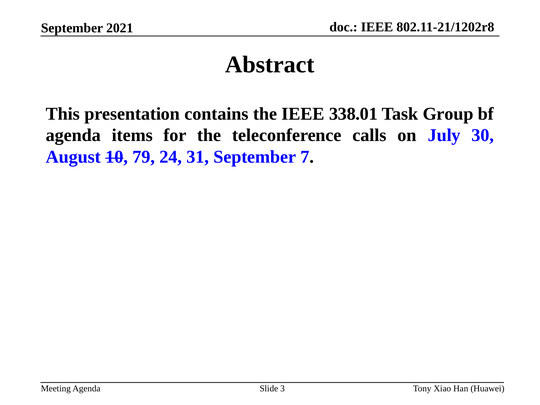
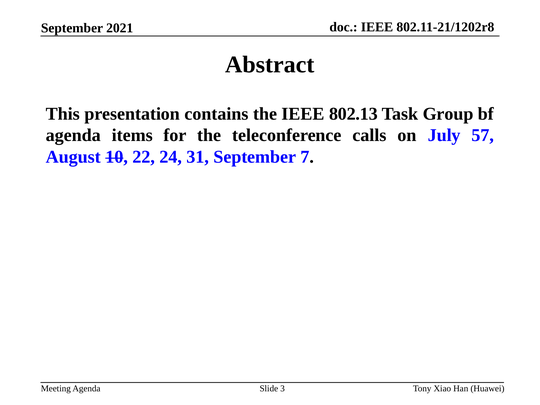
338.01: 338.01 -> 802.13
30: 30 -> 57
79: 79 -> 22
